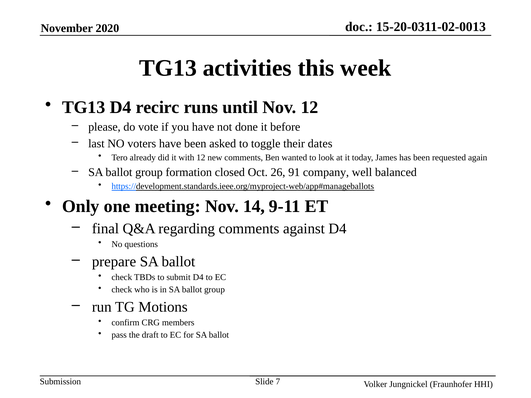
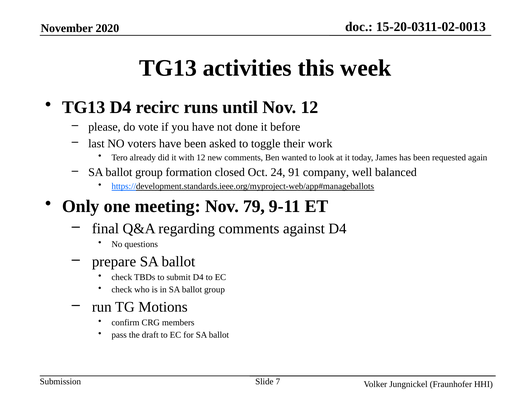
dates: dates -> work
26: 26 -> 24
14: 14 -> 79
